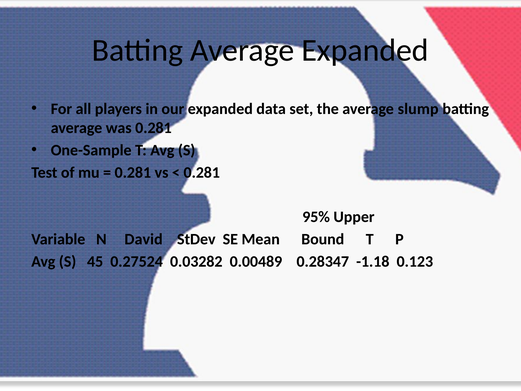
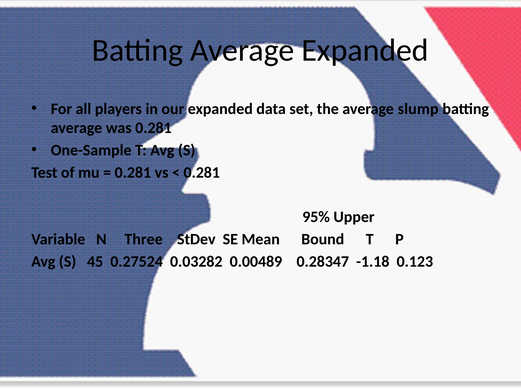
David: David -> Three
